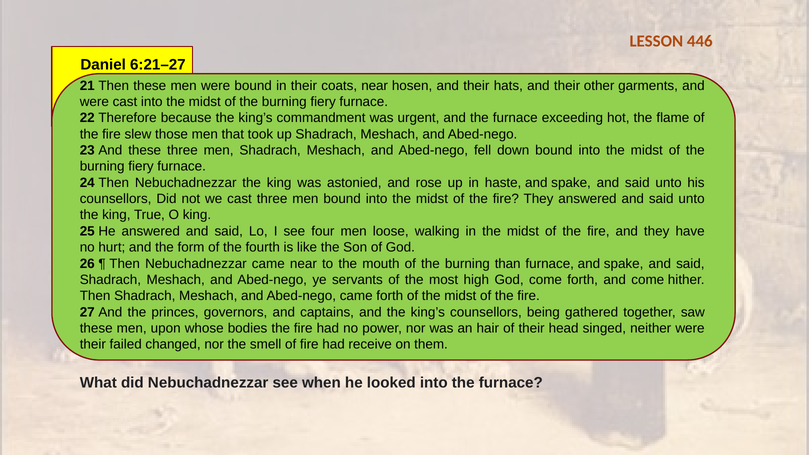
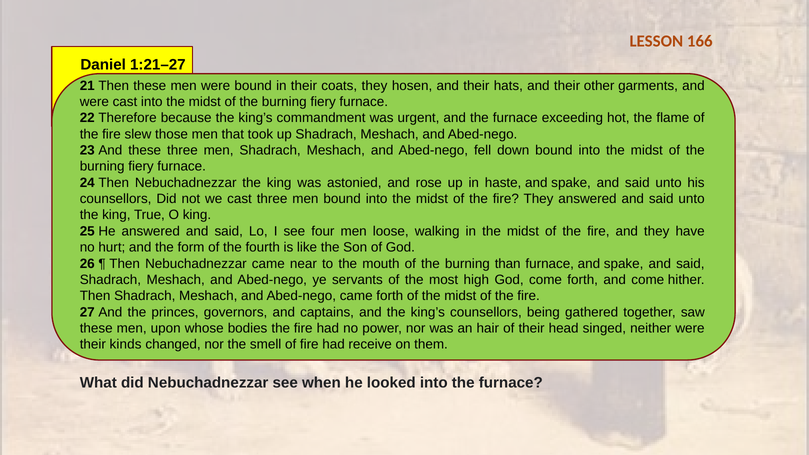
446: 446 -> 166
6:21–27: 6:21–27 -> 1:21–27
coats near: near -> they
failed: failed -> kinds
